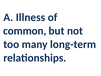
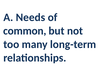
Illness: Illness -> Needs
